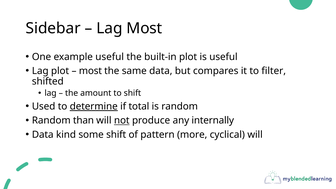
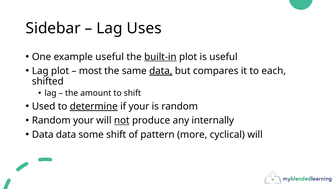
Lag Most: Most -> Uses
built-in underline: none -> present
data at (161, 71) underline: none -> present
filter: filter -> each
if total: total -> your
Random than: than -> your
Data kind: kind -> data
